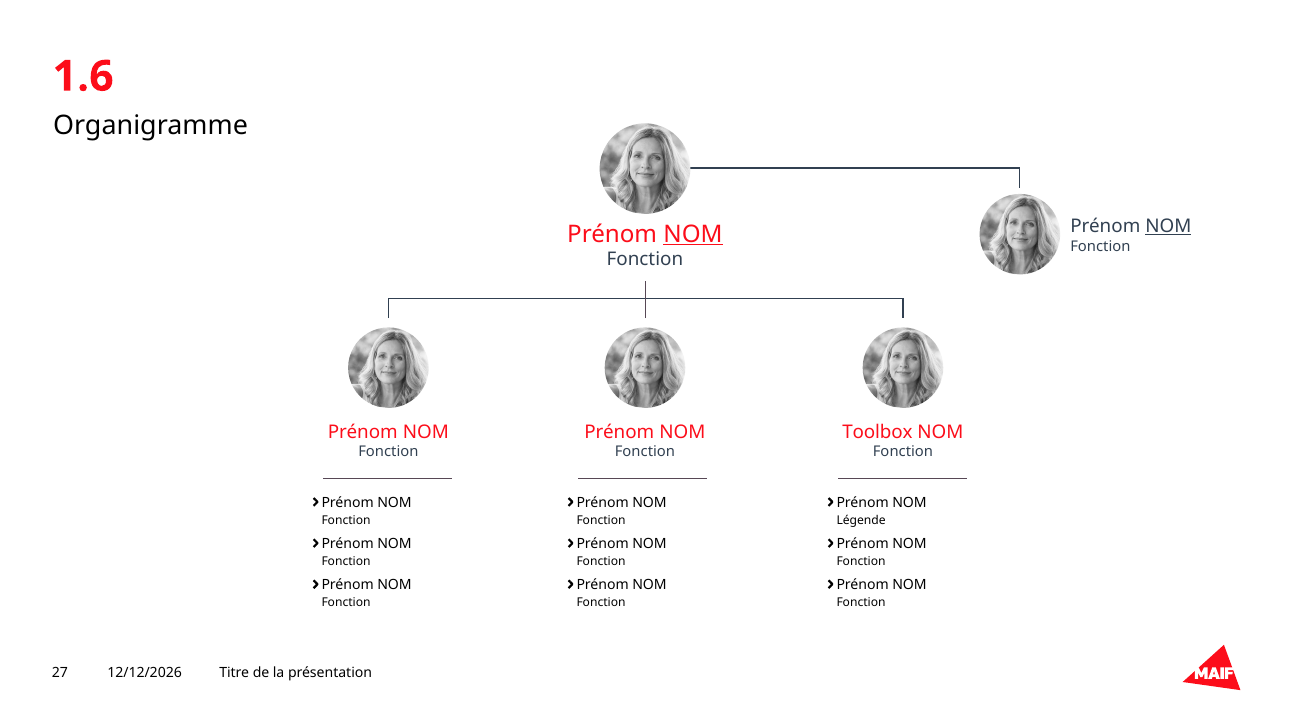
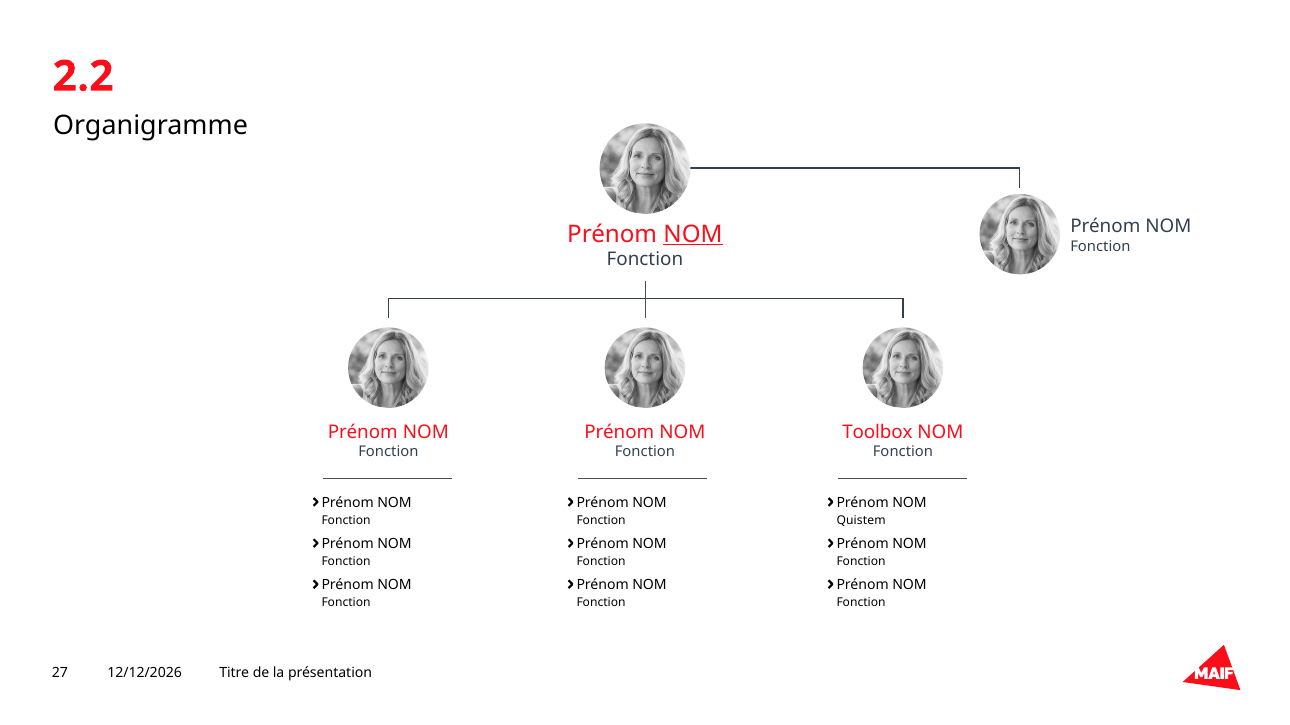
1.6: 1.6 -> 2.2
NOM at (1168, 227) underline: present -> none
Légende: Légende -> Quistem
